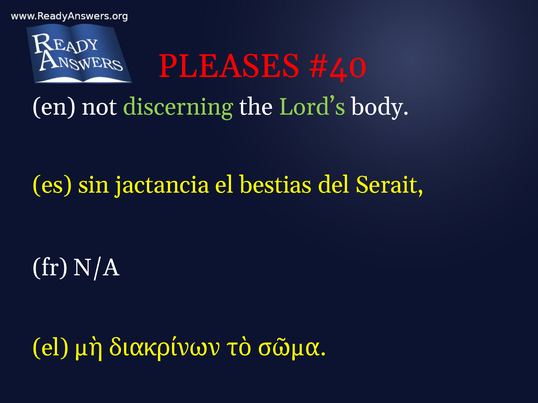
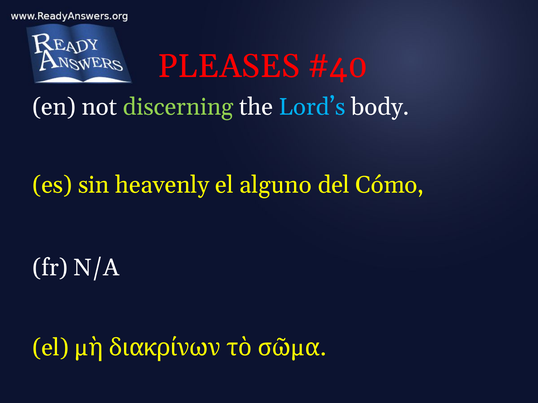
Lord’s colour: light green -> light blue
jactancia: jactancia -> heavenly
bestias: bestias -> alguno
Serait: Serait -> Cómo
